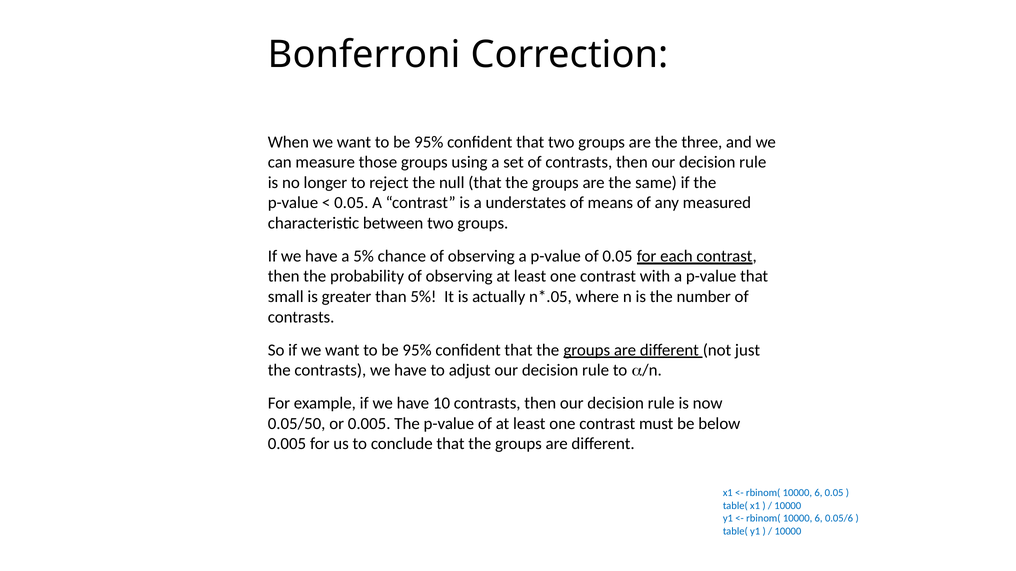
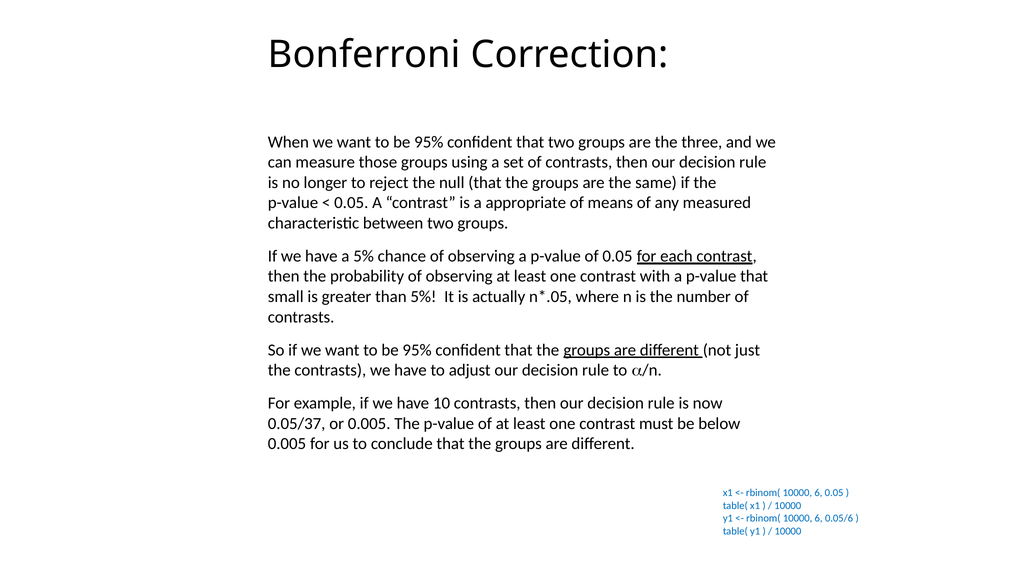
understates: understates -> appropriate
0.05/50: 0.05/50 -> 0.05/37
